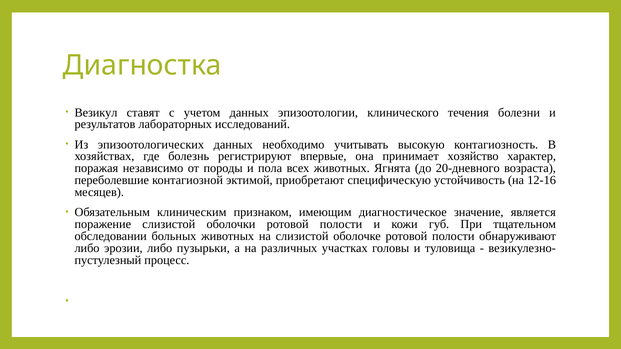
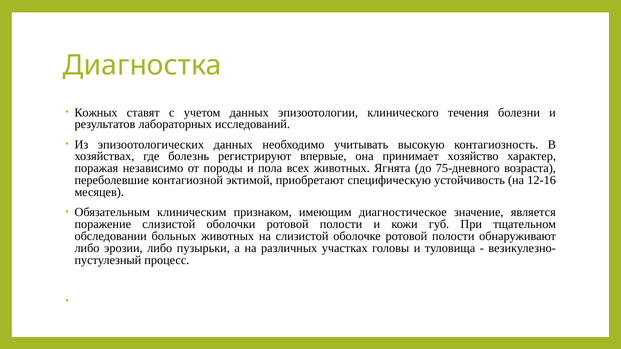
Везикул: Везикул -> Кожных
20-дневного: 20-дневного -> 75-дневного
